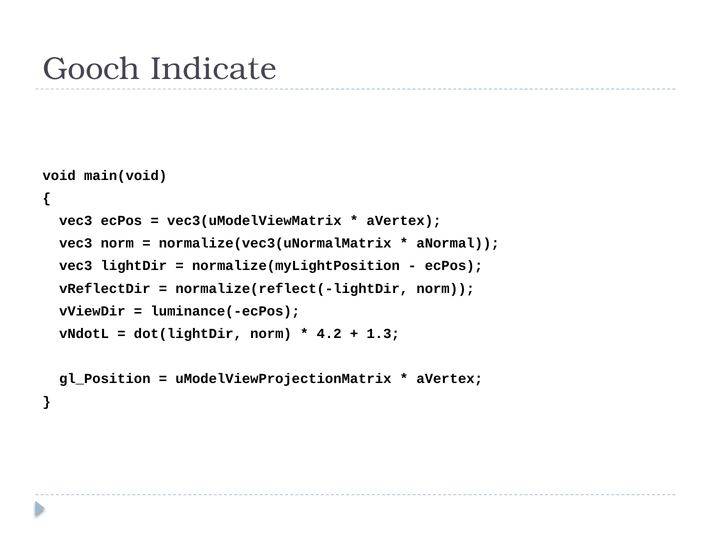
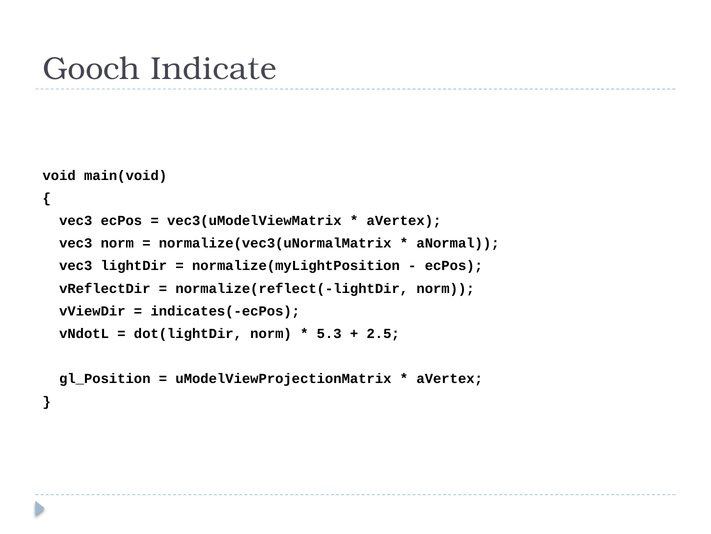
luminance(-ecPos: luminance(-ecPos -> indicates(-ecPos
4.2: 4.2 -> 5.3
1.3: 1.3 -> 2.5
